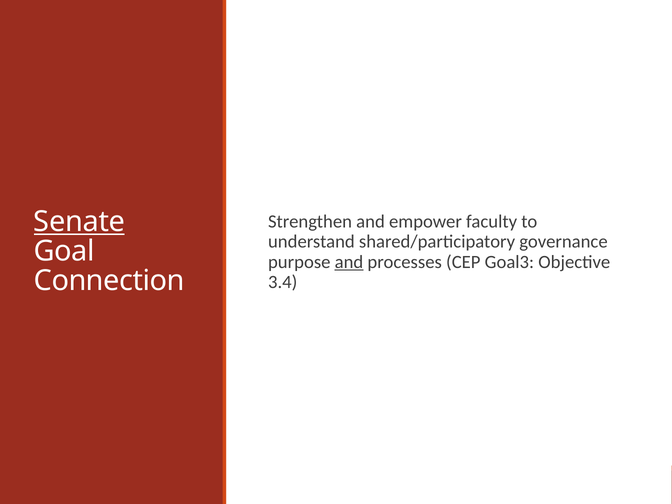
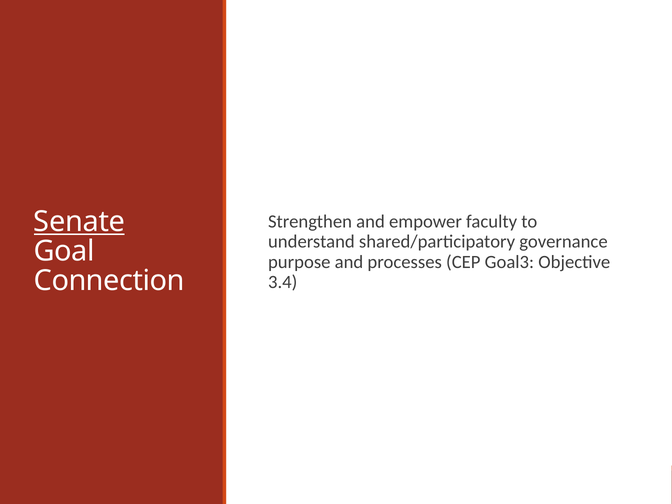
and at (349, 262) underline: present -> none
